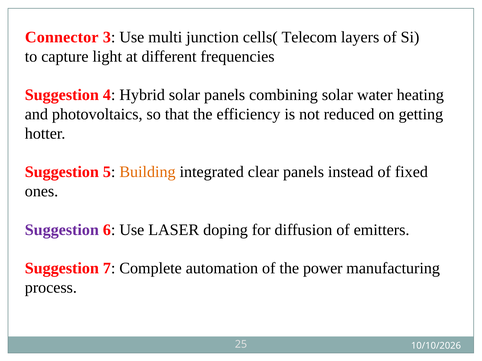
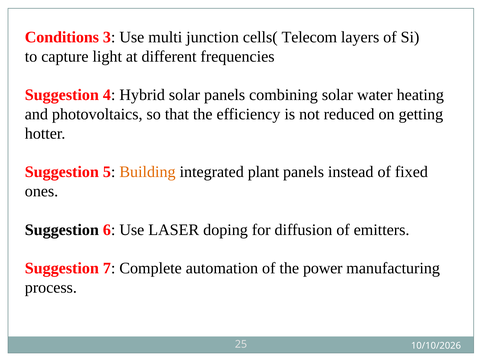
Connector: Connector -> Conditions
clear: clear -> plant
Suggestion at (62, 230) colour: purple -> black
